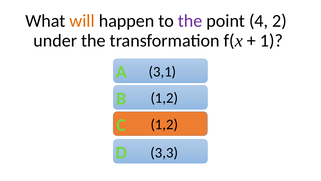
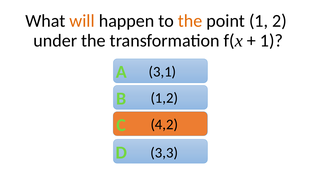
the at (190, 21) colour: purple -> orange
point 4: 4 -> 1
1,2 at (164, 124): 1,2 -> 4,2
